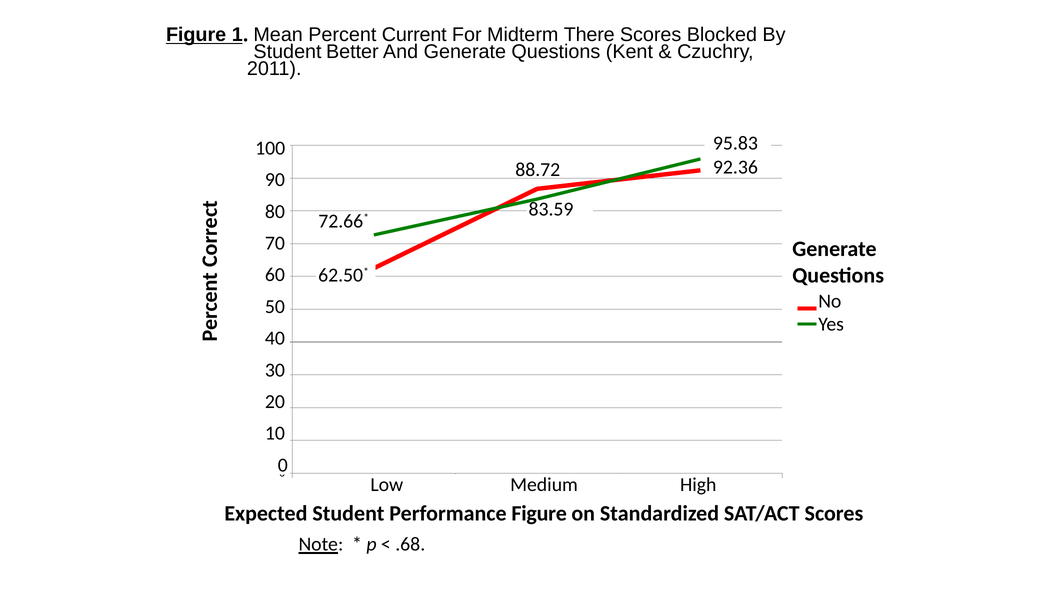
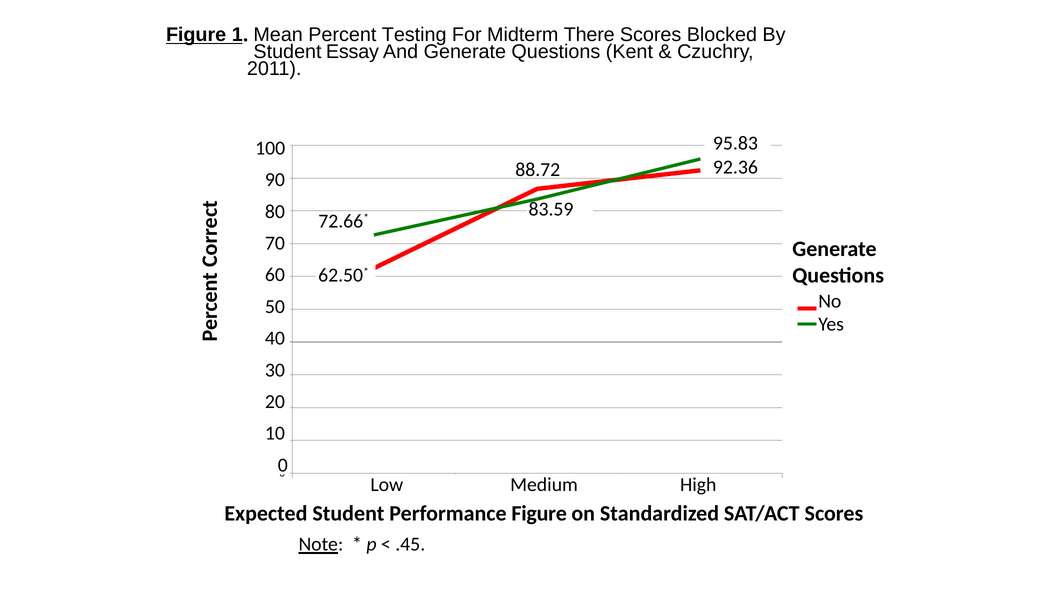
Current: Current -> Testing
Better: Better -> Essay
.68: .68 -> .45
